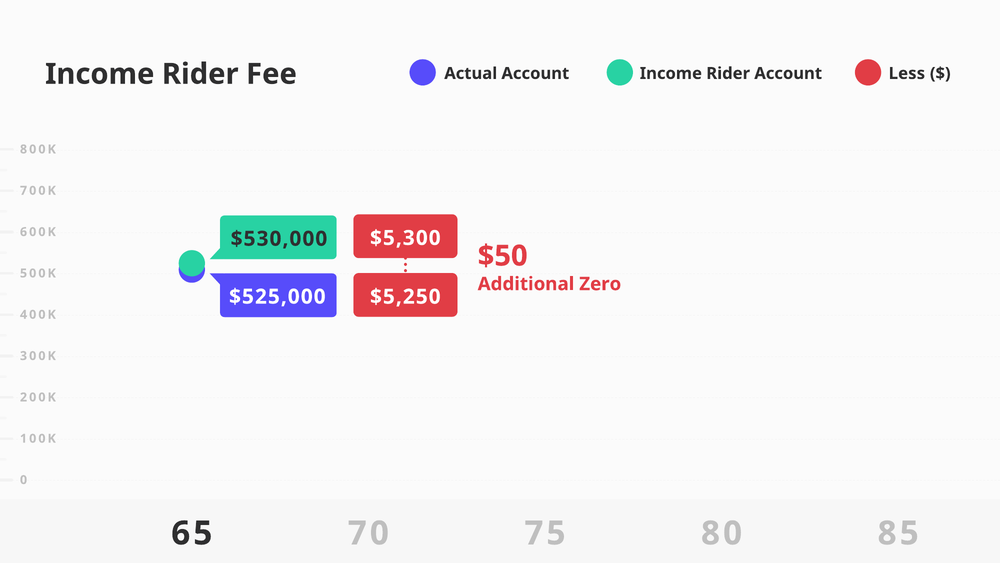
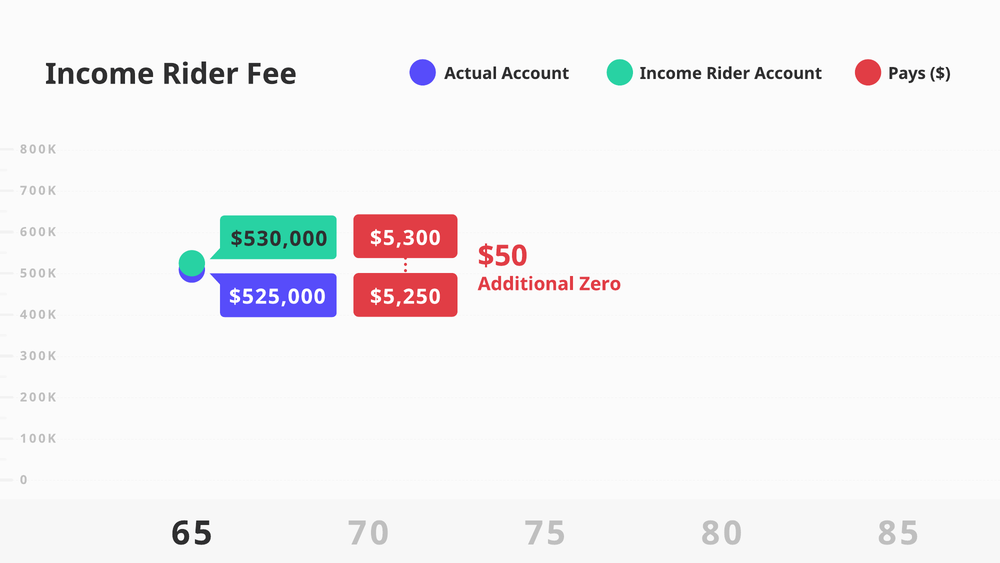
Less: Less -> Pays
